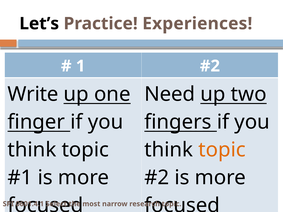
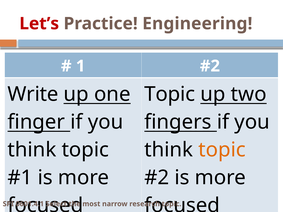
Let’s colour: black -> red
Experiences: Experiences -> Engineering
Need at (170, 94): Need -> Topic
